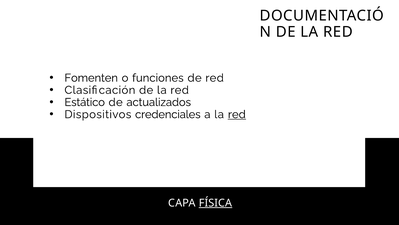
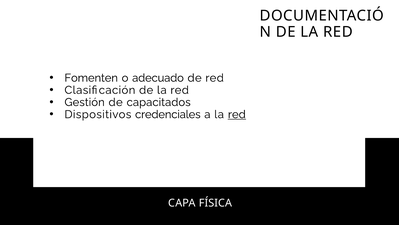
funciones: funciones -> adecuado
Estático: Estático -> Gestión
actualizados: actualizados -> capacitados
FÍSICA underline: present -> none
